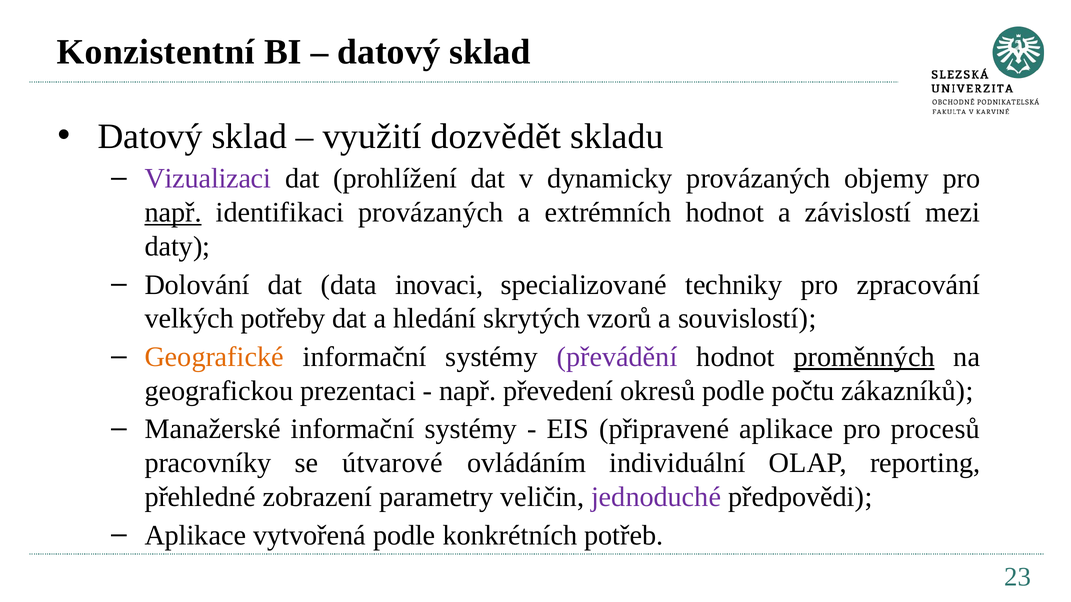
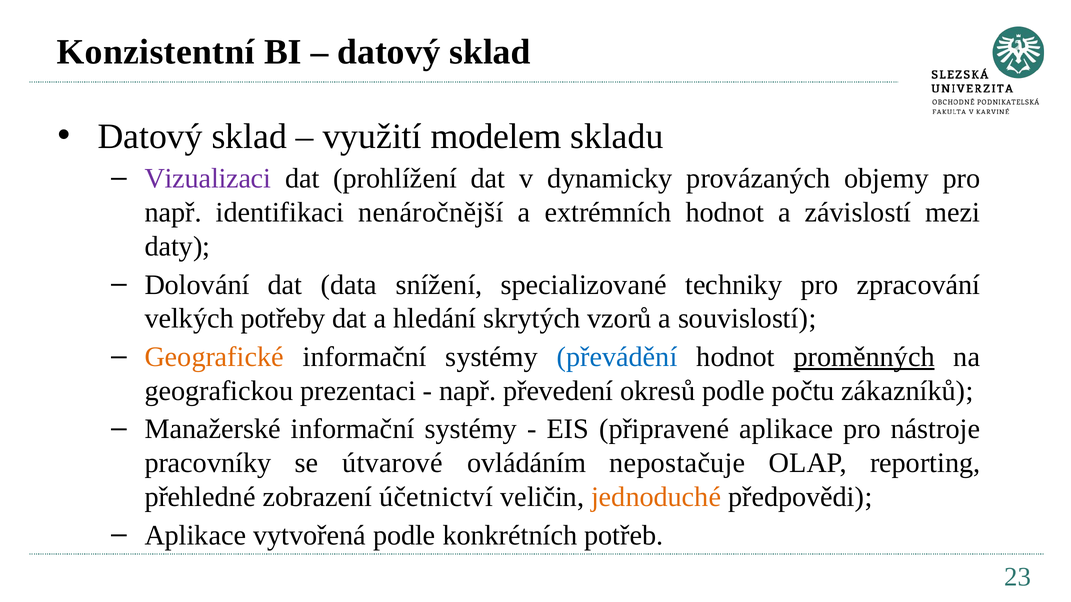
dozvědět: dozvědět -> modelem
např at (173, 213) underline: present -> none
identifikaci provázaných: provázaných -> nenáročnější
inovaci: inovaci -> snížení
převádění colour: purple -> blue
procesů: procesů -> nástroje
individuální: individuální -> nepostačuje
parametry: parametry -> účetnictví
jednoduché colour: purple -> orange
